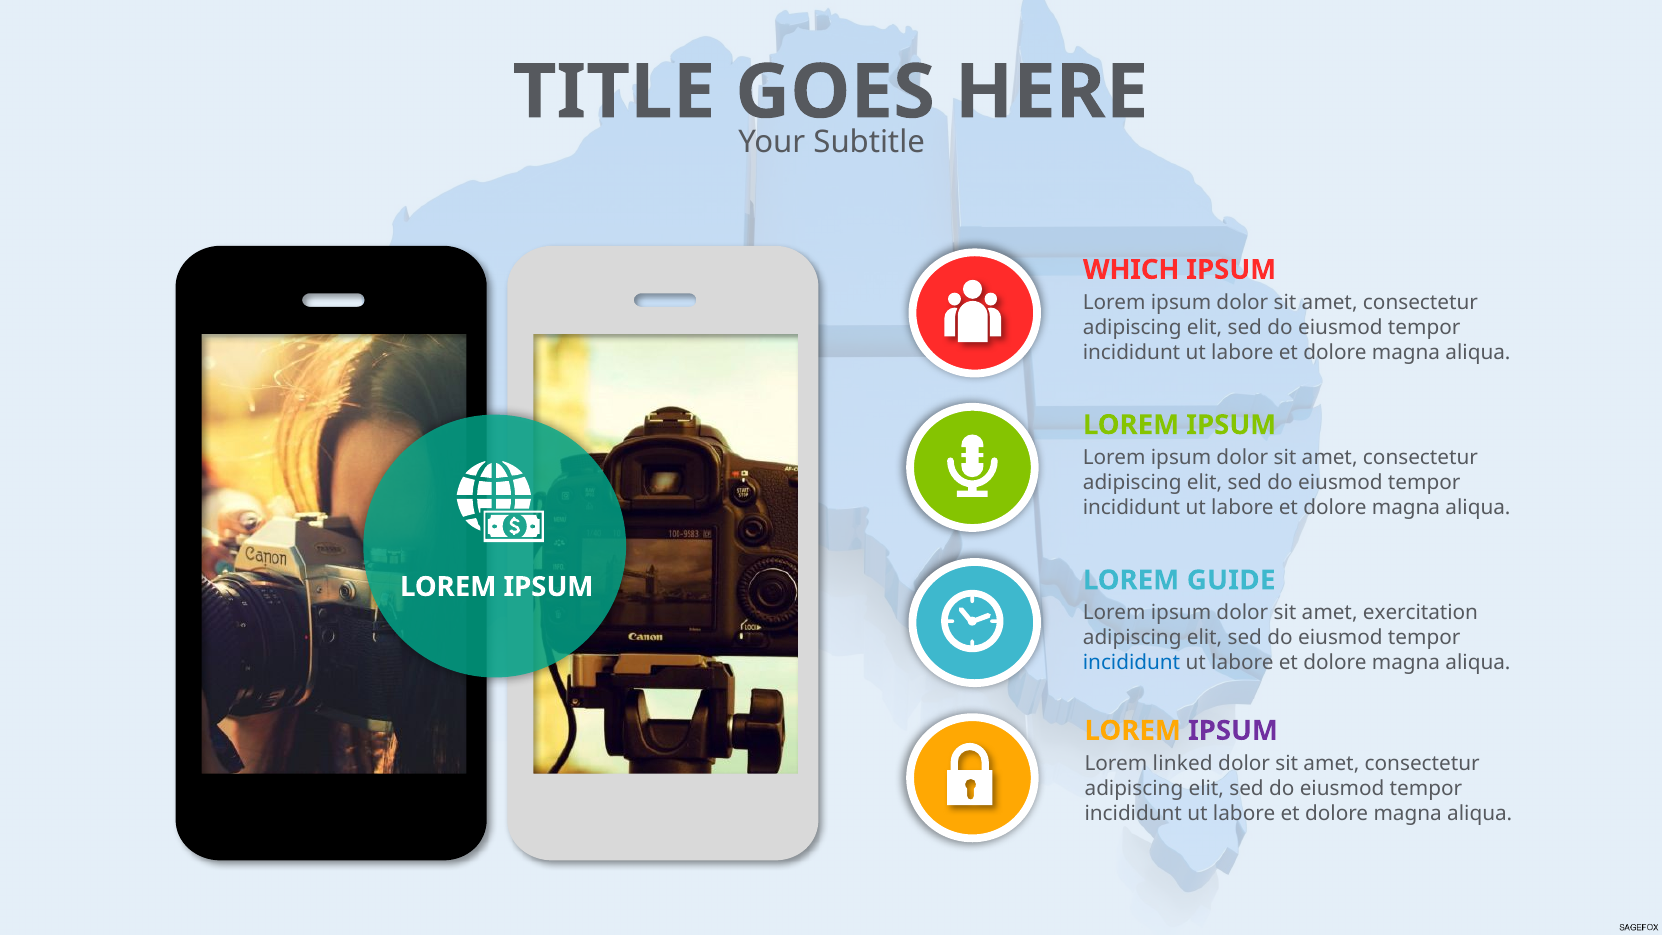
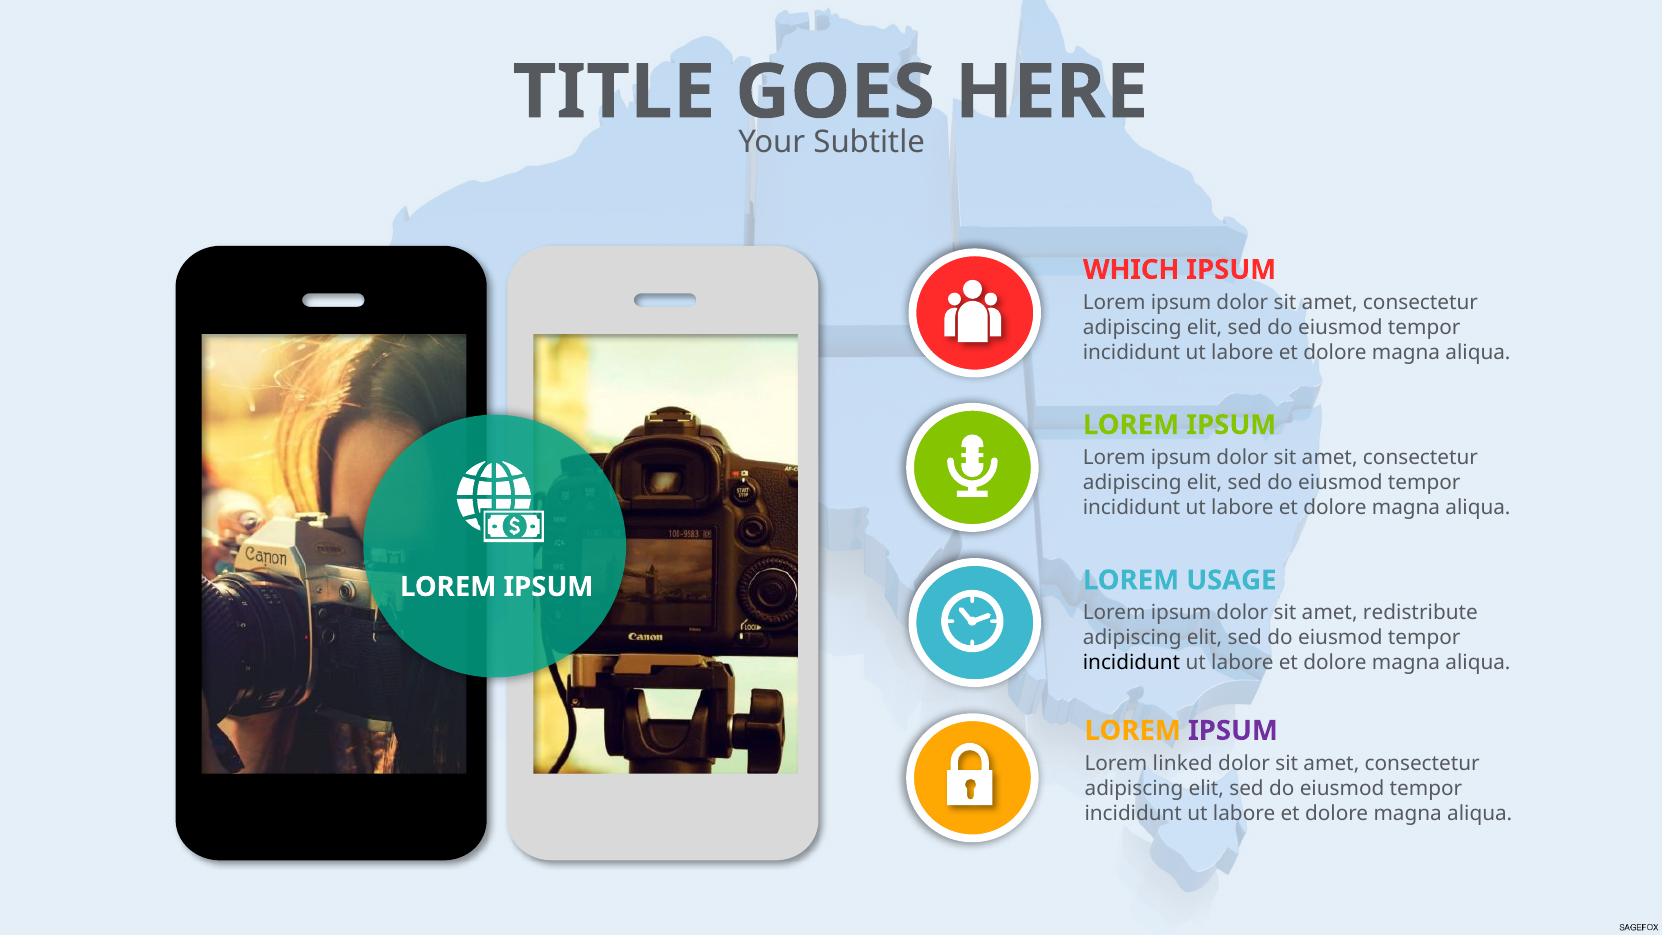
GUIDE: GUIDE -> USAGE
exercitation: exercitation -> redistribute
incididunt at (1132, 663) colour: blue -> black
